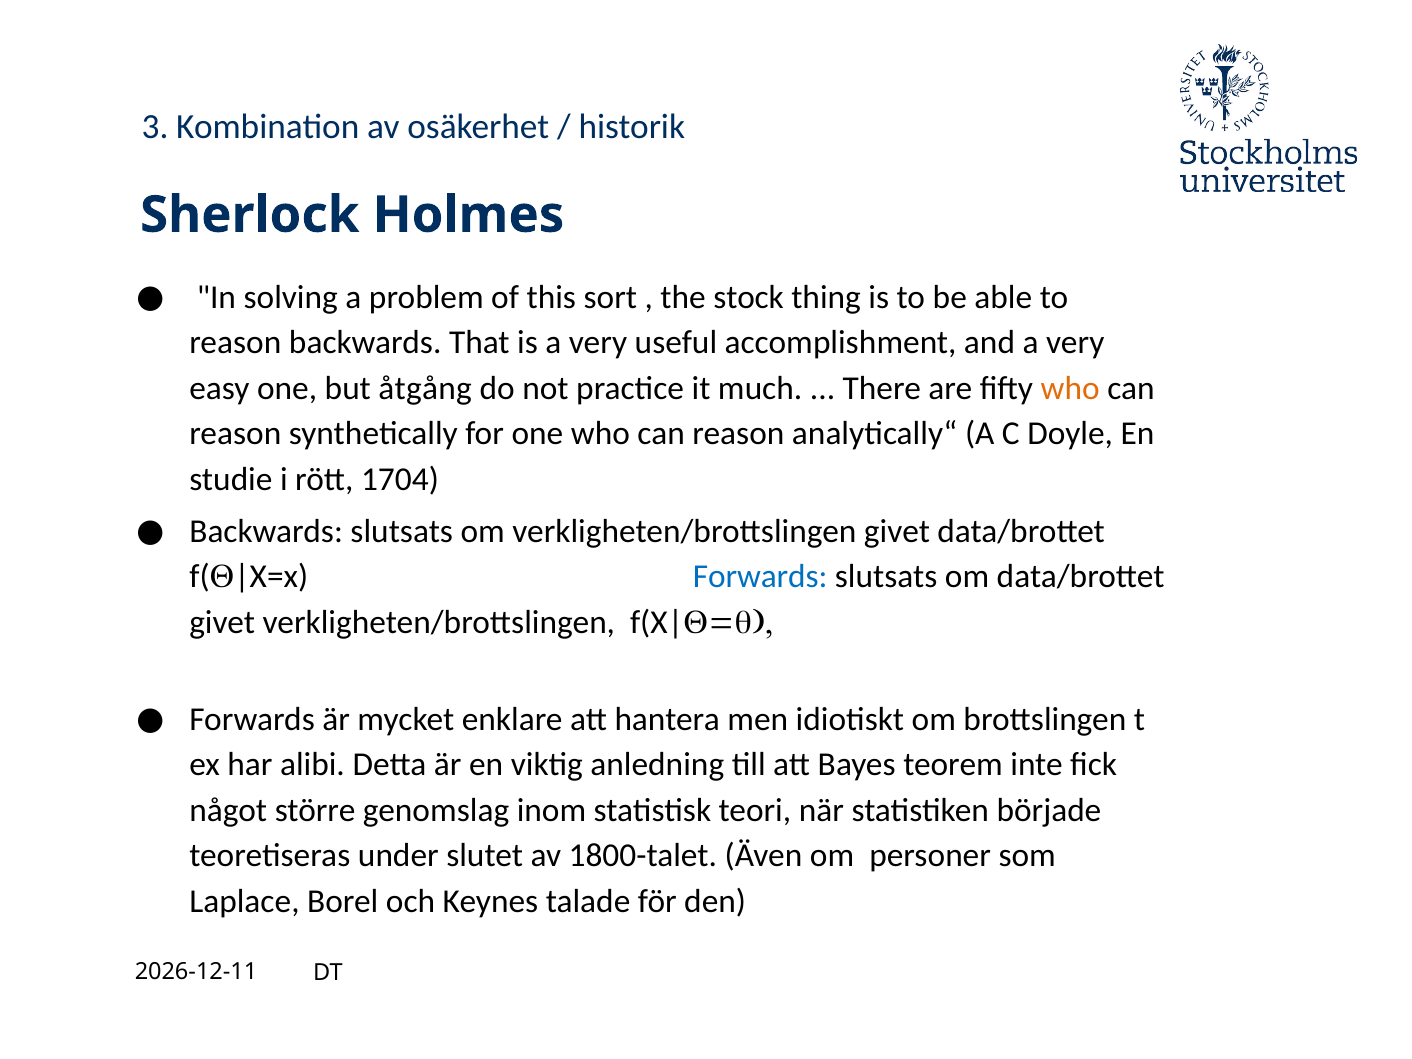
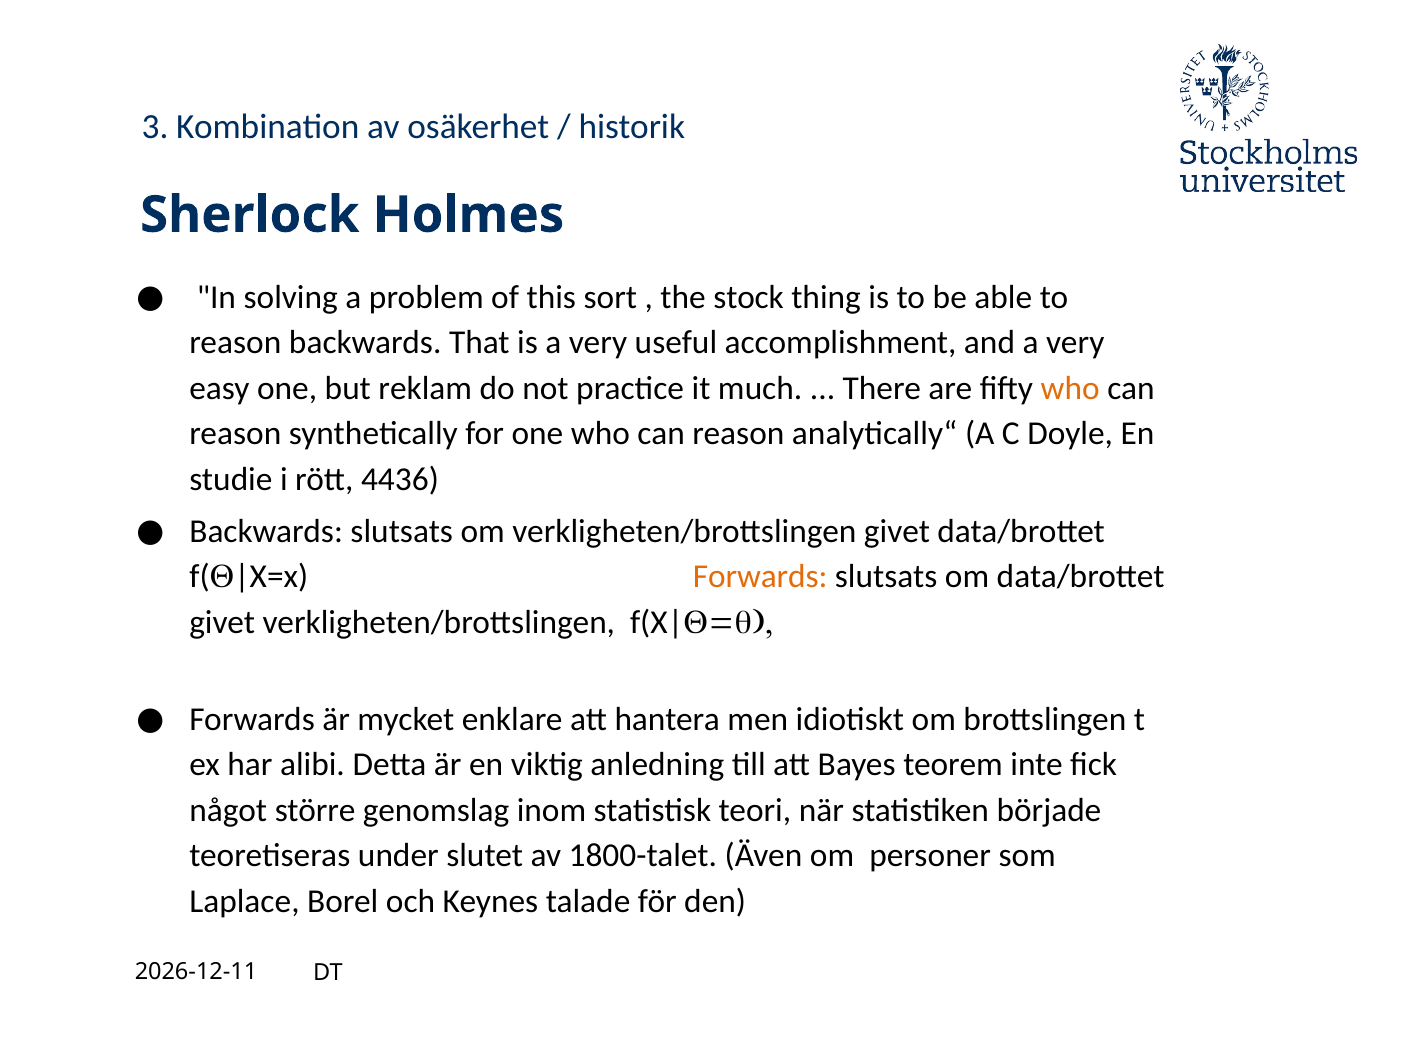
åtgång: åtgång -> reklam
1704: 1704 -> 4436
Forwards at (760, 577) colour: blue -> orange
